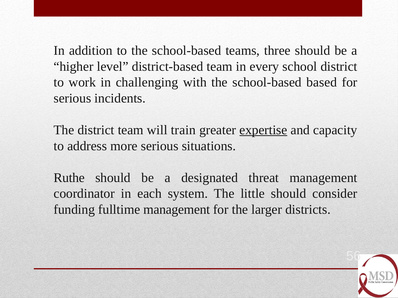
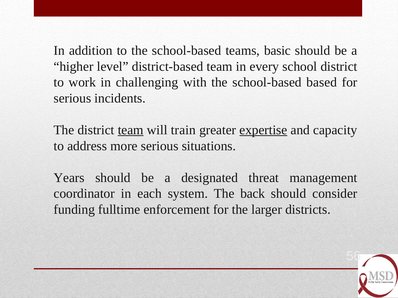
three: three -> basic
team at (131, 130) underline: none -> present
Ruthe: Ruthe -> Years
little: little -> back
fulltime management: management -> enforcement
